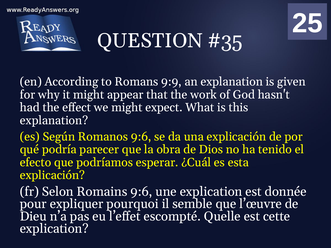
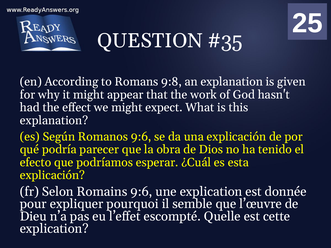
9:9: 9:9 -> 9:8
